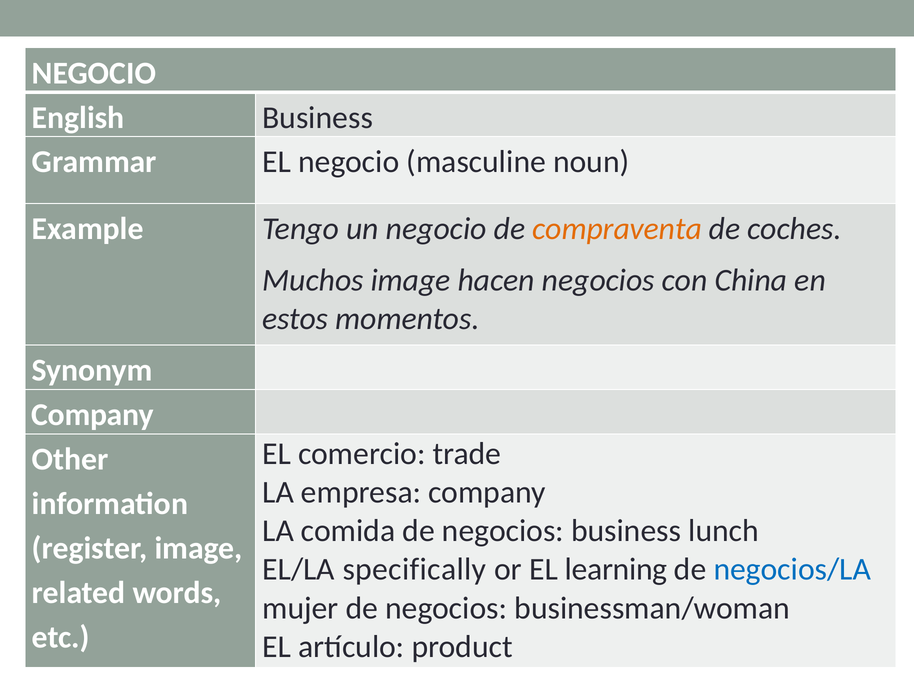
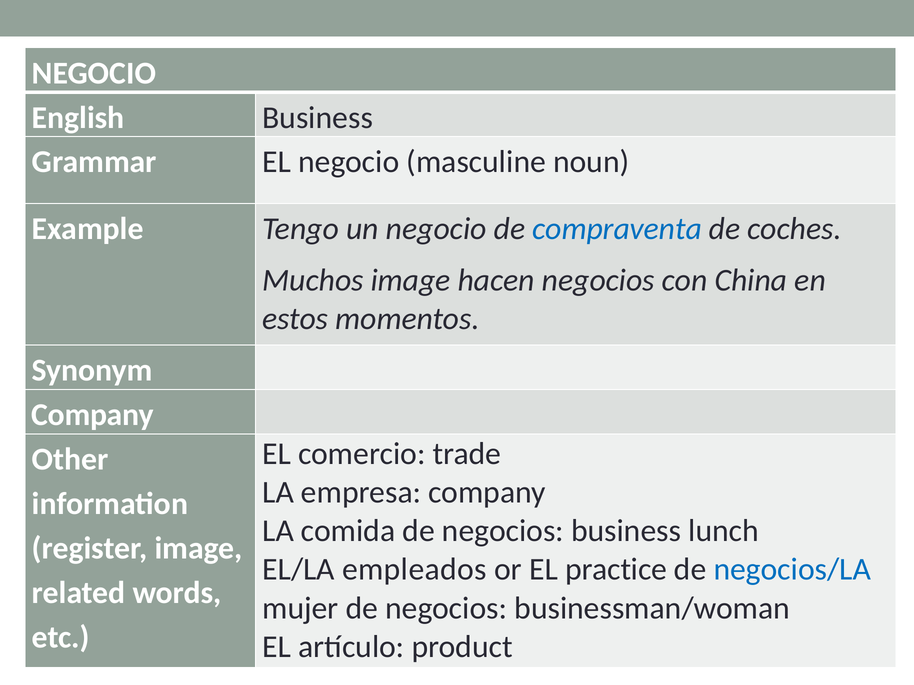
compraventa colour: orange -> blue
specifically: specifically -> empleados
learning: learning -> practice
